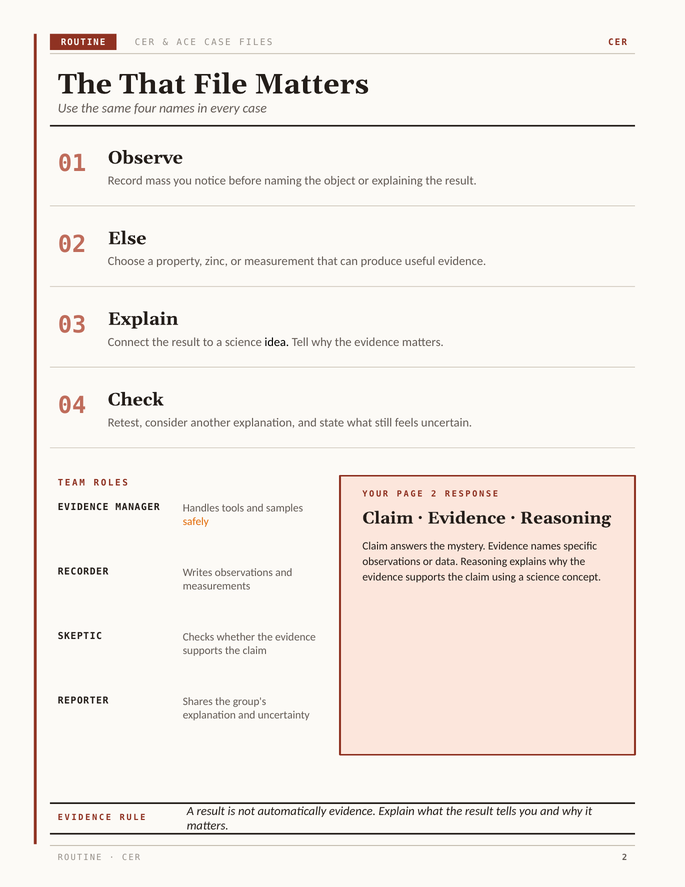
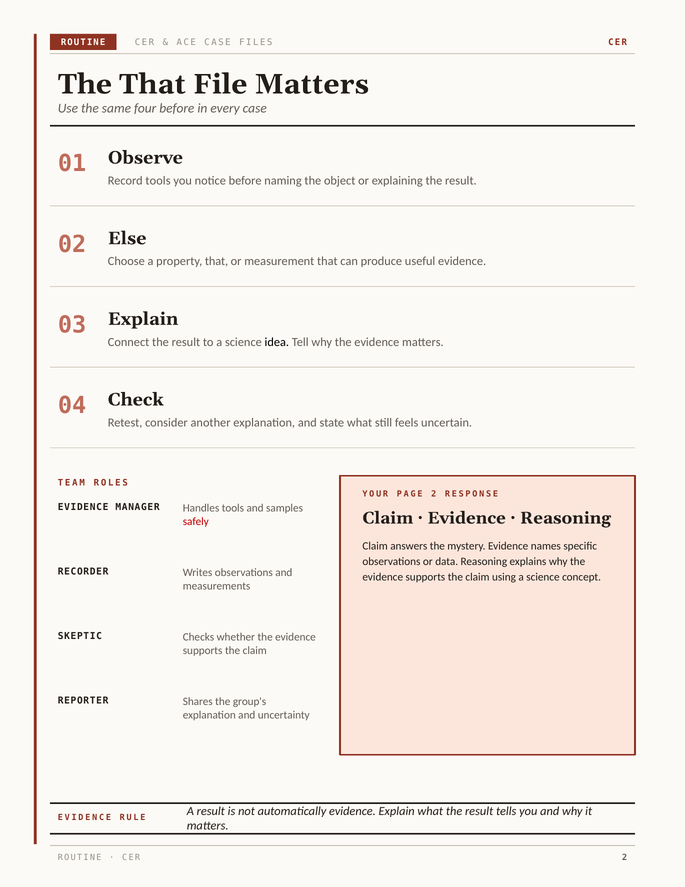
four names: names -> before
Record mass: mass -> tools
property zinc: zinc -> that
safely colour: orange -> red
